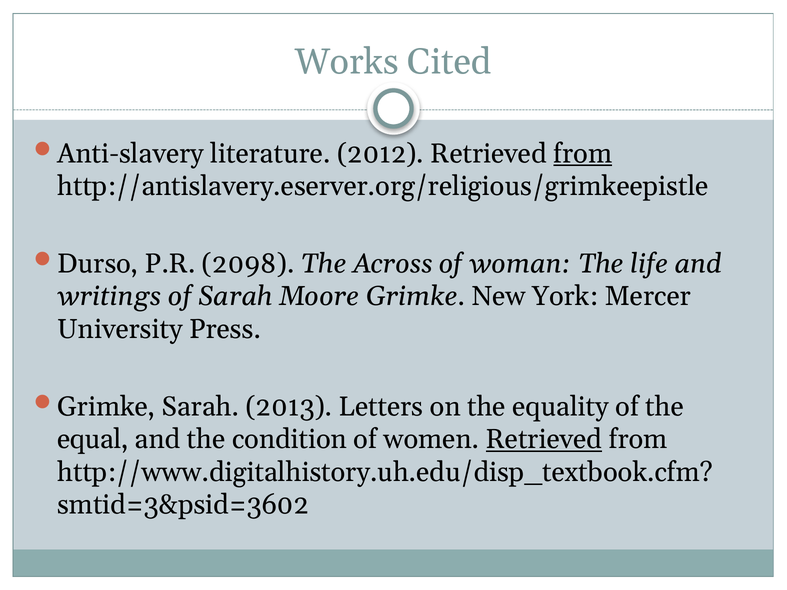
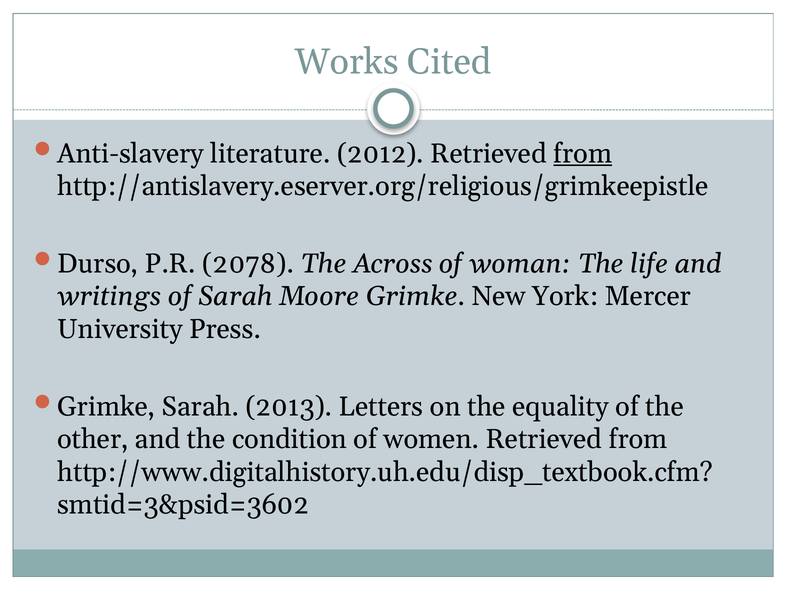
2098: 2098 -> 2078
equal: equal -> other
Retrieved at (544, 440) underline: present -> none
